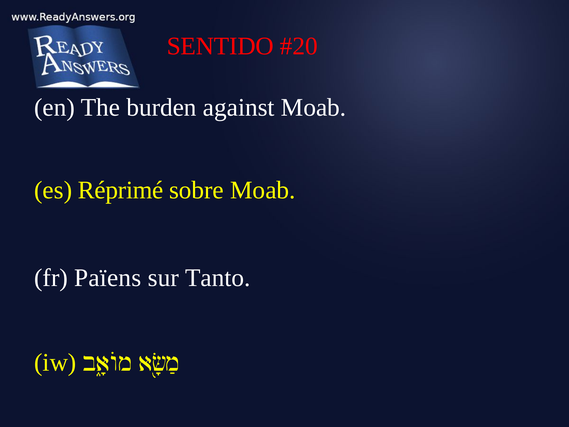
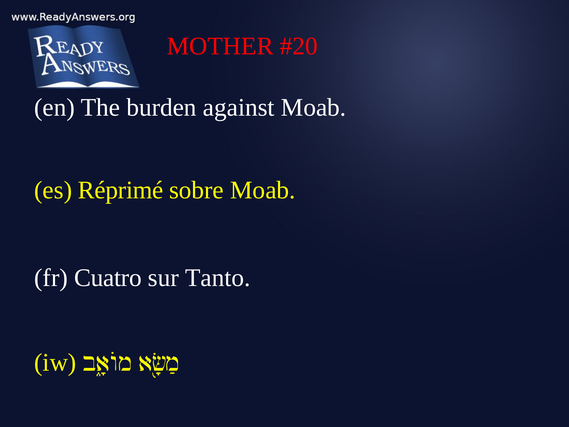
SENTIDO: SENTIDO -> MOTHER
Païens: Païens -> Cuatro
